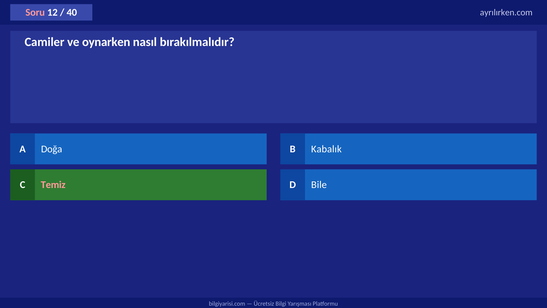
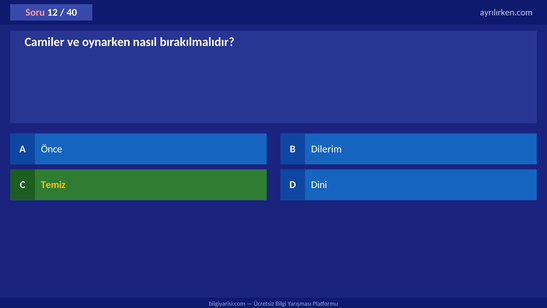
Doğa: Doğa -> Önce
Kabalık: Kabalık -> Dilerim
Temiz colour: pink -> yellow
Bile: Bile -> Dini
